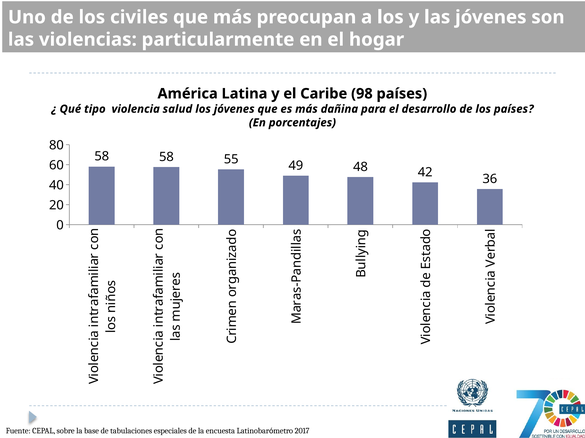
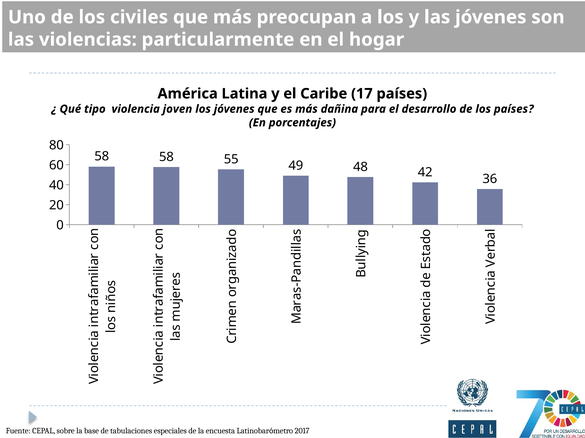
98: 98 -> 17
salud: salud -> joven
